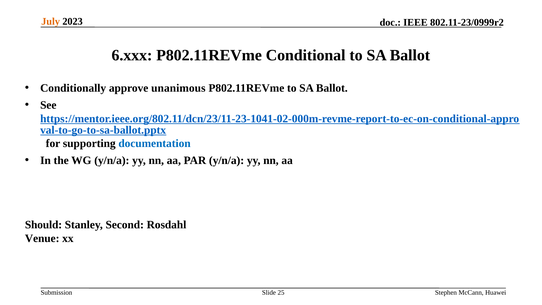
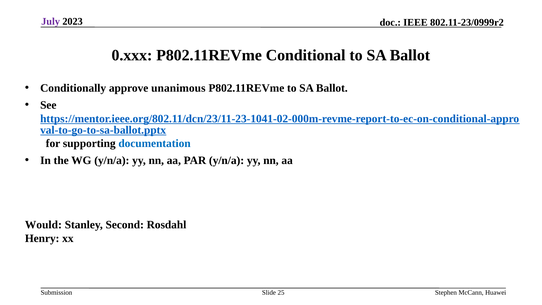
July colour: orange -> purple
6.xxx: 6.xxx -> 0.xxx
Should: Should -> Would
Venue: Venue -> Henry
